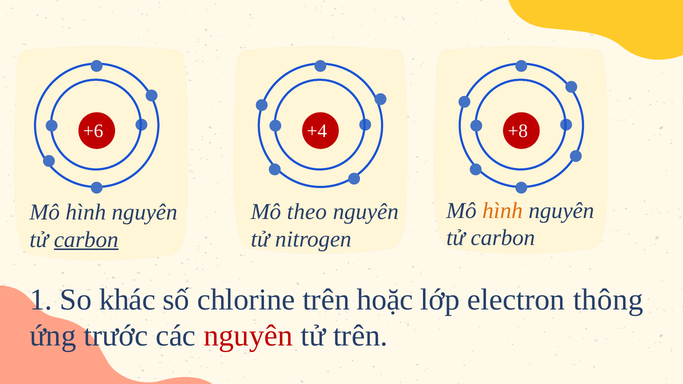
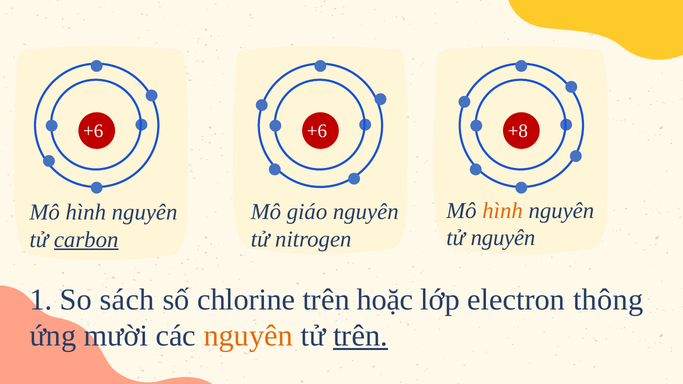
+6 +4: +4 -> +6
theo: theo -> giáo
carbon at (503, 238): carbon -> nguyên
khác: khác -> sách
trước: trước -> mười
nguyên at (248, 336) colour: red -> orange
trên at (360, 336) underline: none -> present
